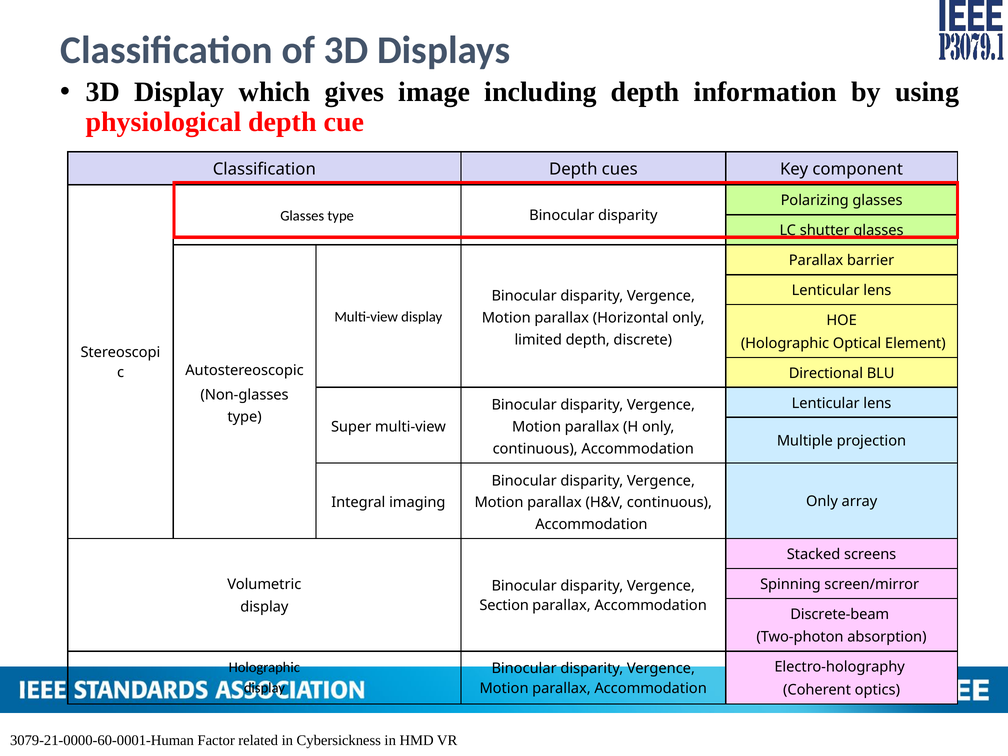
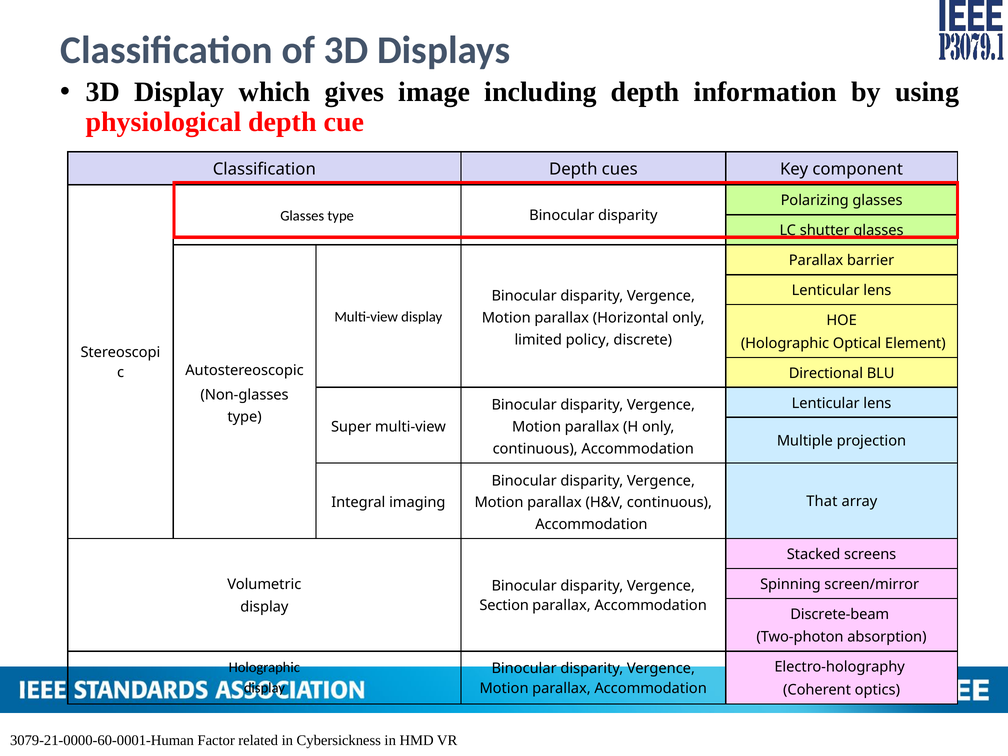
limited depth: depth -> policy
Only at (822, 502): Only -> That
